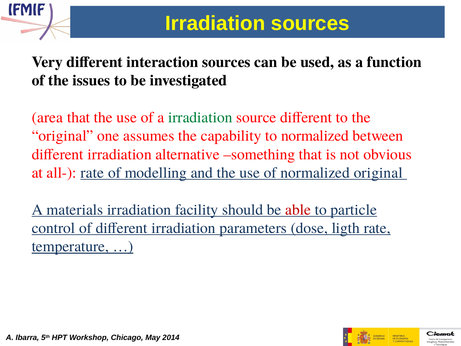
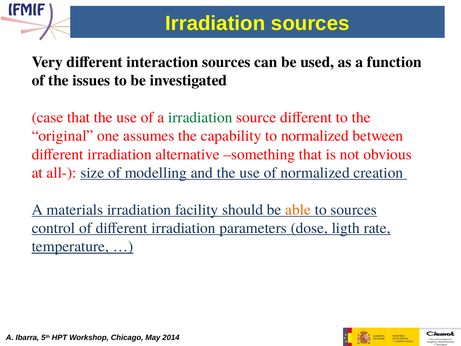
area: area -> case
all- rate: rate -> size
normalized original: original -> creation
able colour: red -> orange
to particle: particle -> sources
